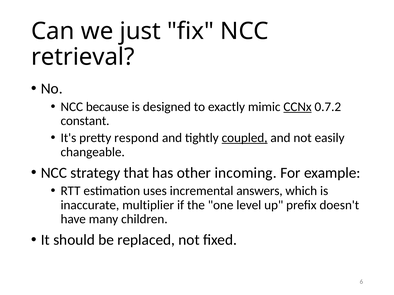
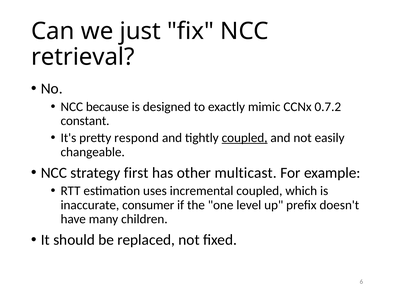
CCNx underline: present -> none
that: that -> first
incoming: incoming -> multicast
incremental answers: answers -> coupled
multiplier: multiplier -> consumer
